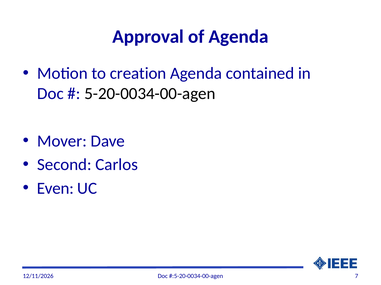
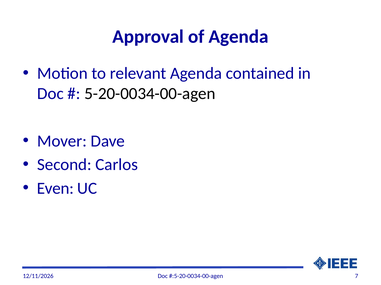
creation: creation -> relevant
